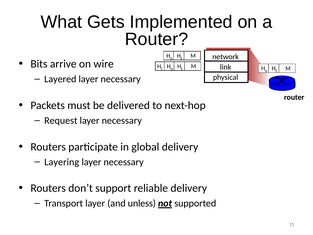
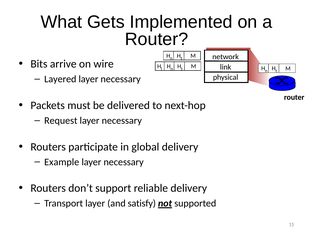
Layering: Layering -> Example
unless: unless -> satisfy
